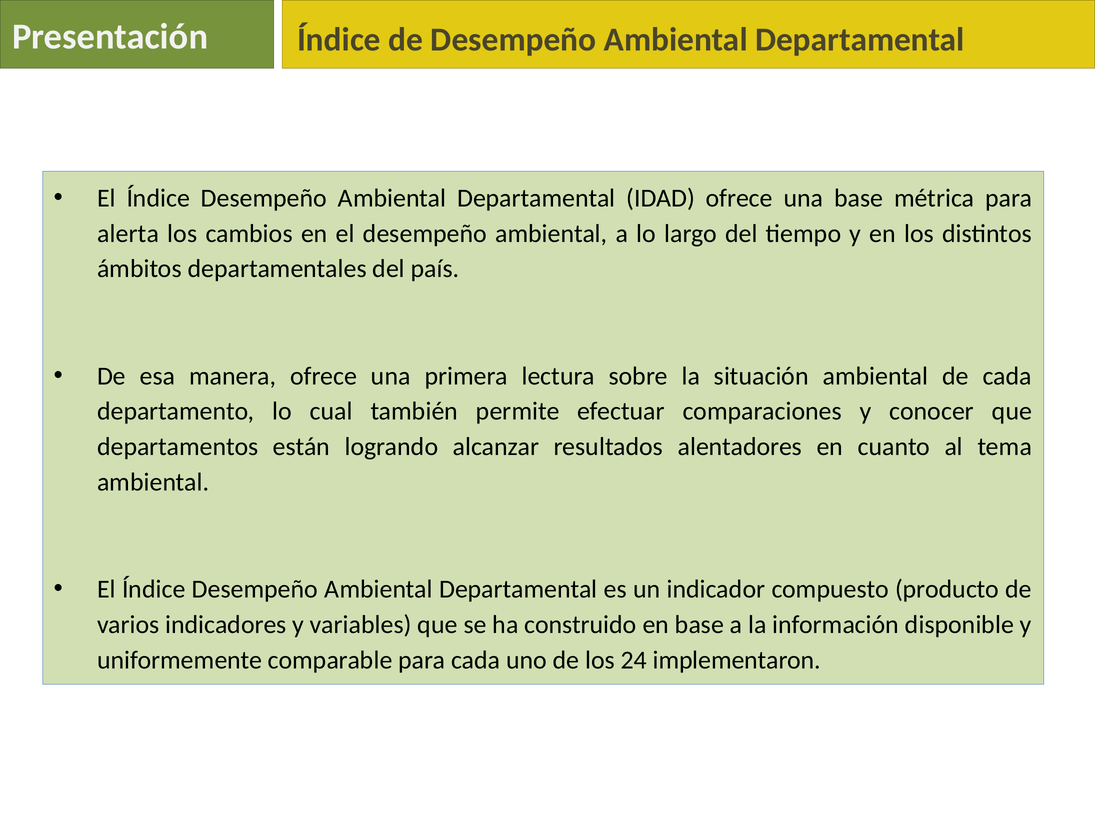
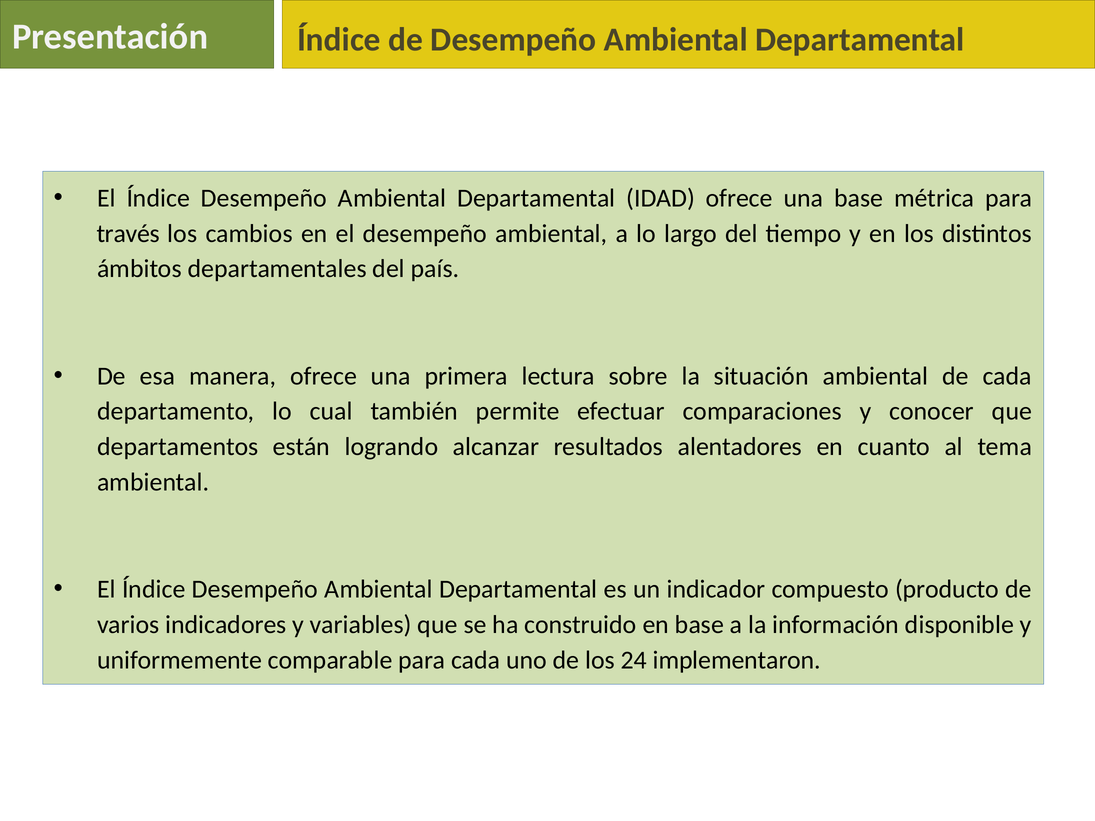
alerta: alerta -> través
